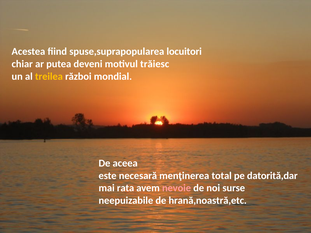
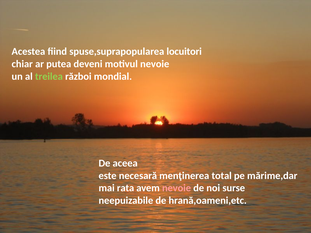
motivul trăiesc: trăiesc -> nevoie
treilea colour: yellow -> light green
datorită,dar: datorită,dar -> mărime,dar
hrană,noastră,etc: hrană,noastră,etc -> hrană,oameni,etc
